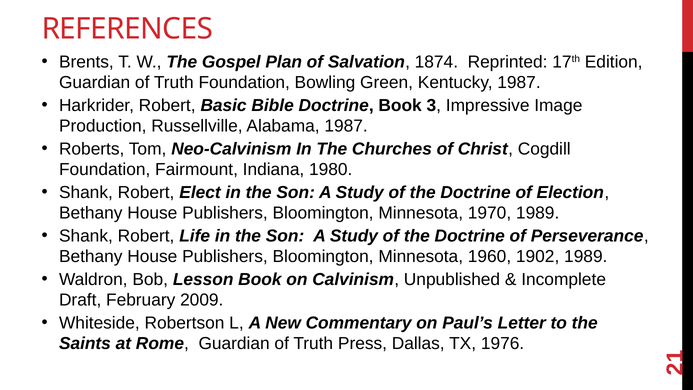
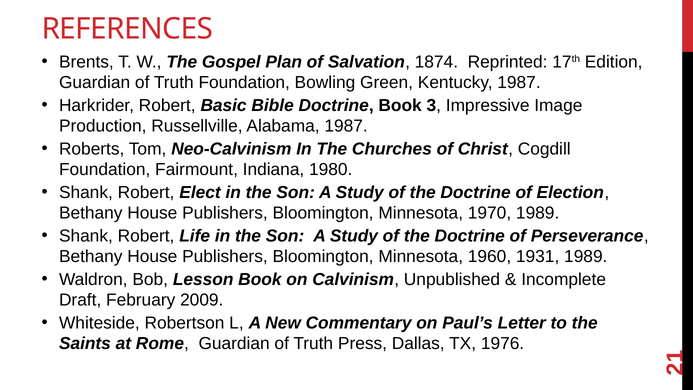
1902: 1902 -> 1931
